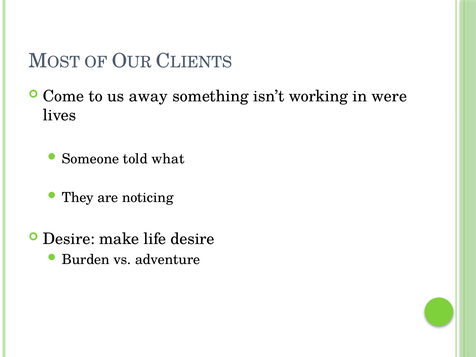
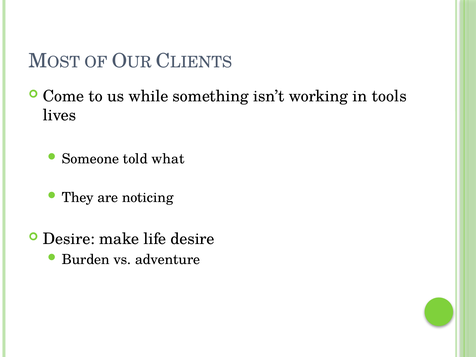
away: away -> while
were: were -> tools
